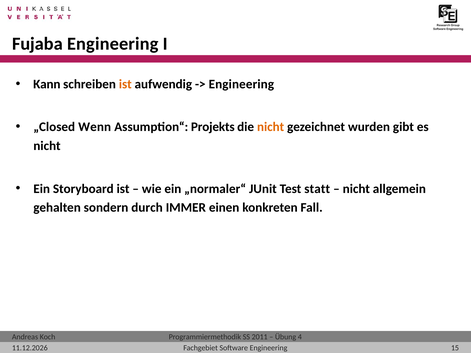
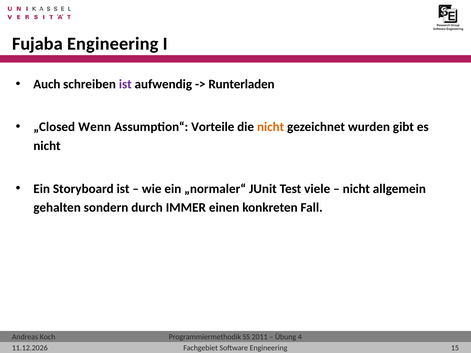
Kann: Kann -> Auch
ist at (125, 84) colour: orange -> purple
Engineering at (241, 84): Engineering -> Runterladen
Projekts: Projekts -> Vorteile
statt: statt -> viele
